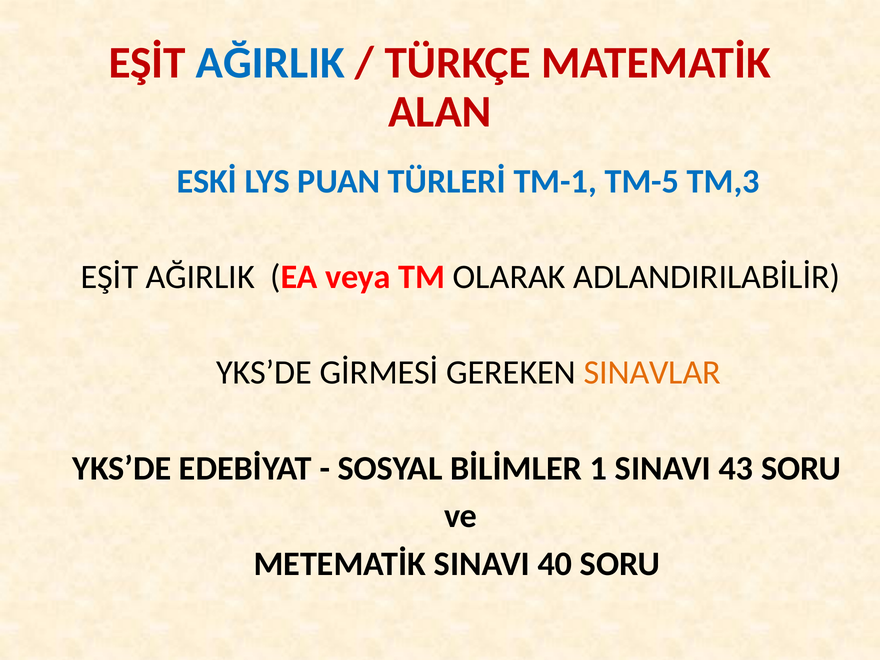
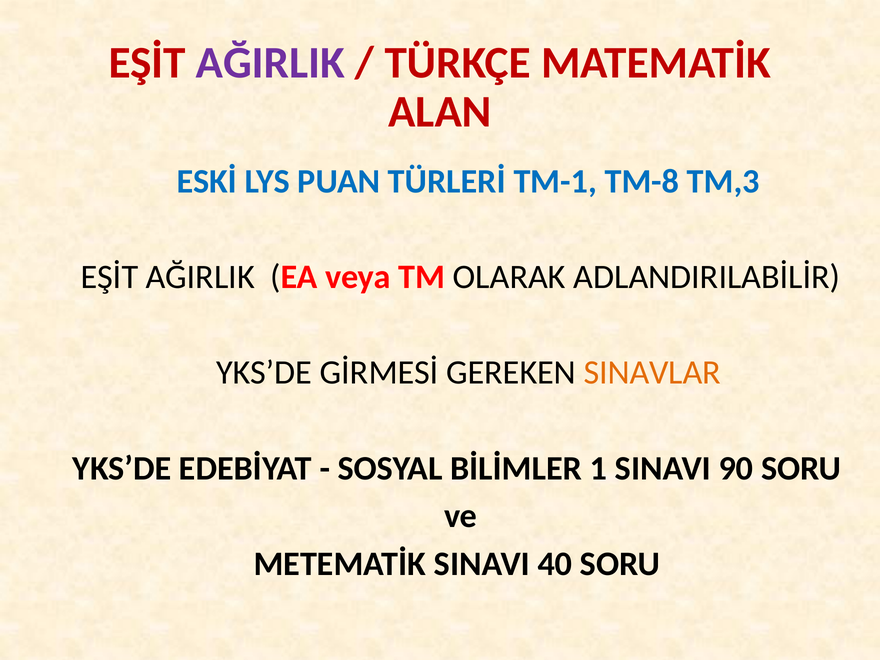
AĞIRLIK at (270, 63) colour: blue -> purple
TM-5: TM-5 -> TM-8
43: 43 -> 90
